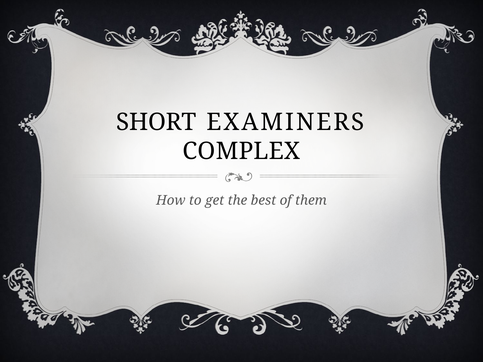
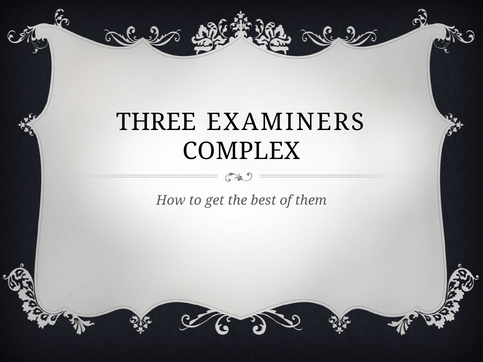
SHORT: SHORT -> THREE
